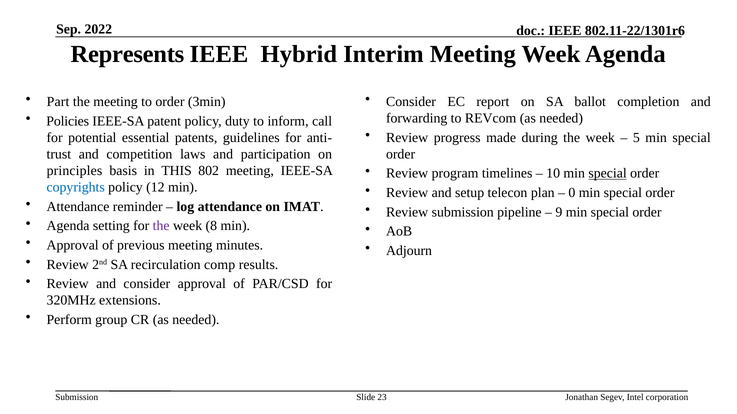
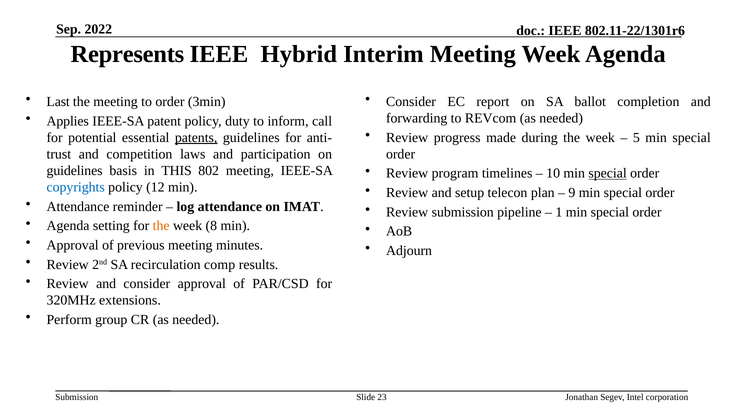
Part: Part -> Last
Policies: Policies -> Applies
patents underline: none -> present
principles at (74, 171): principles -> guidelines
0: 0 -> 9
9: 9 -> 1
the at (161, 226) colour: purple -> orange
